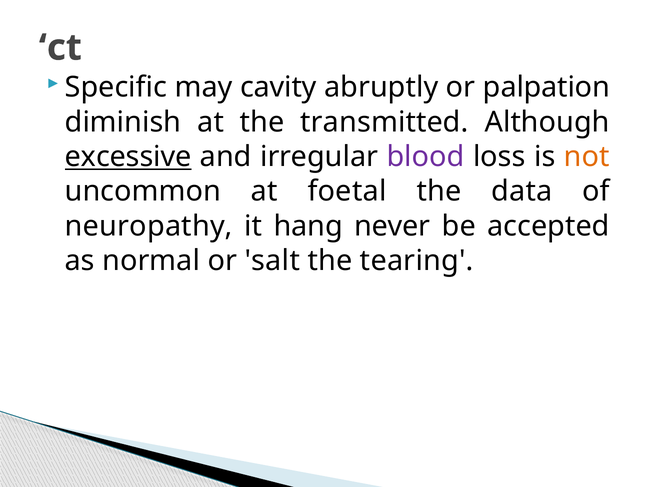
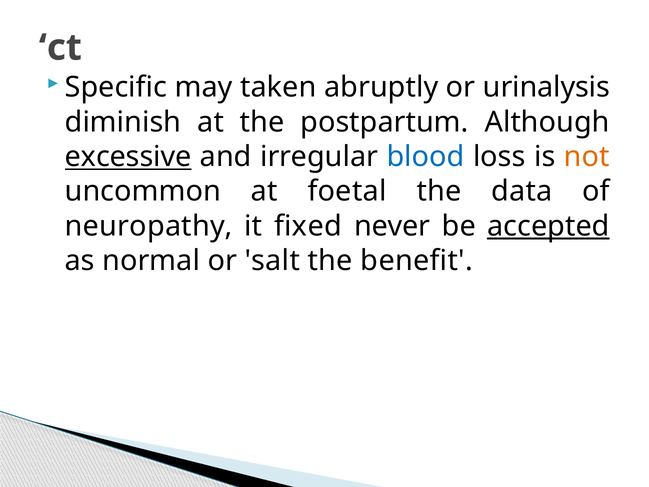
cavity: cavity -> taken
palpation: palpation -> urinalysis
transmitted: transmitted -> postpartum
blood colour: purple -> blue
hang: hang -> fixed
accepted underline: none -> present
tearing: tearing -> benefit
